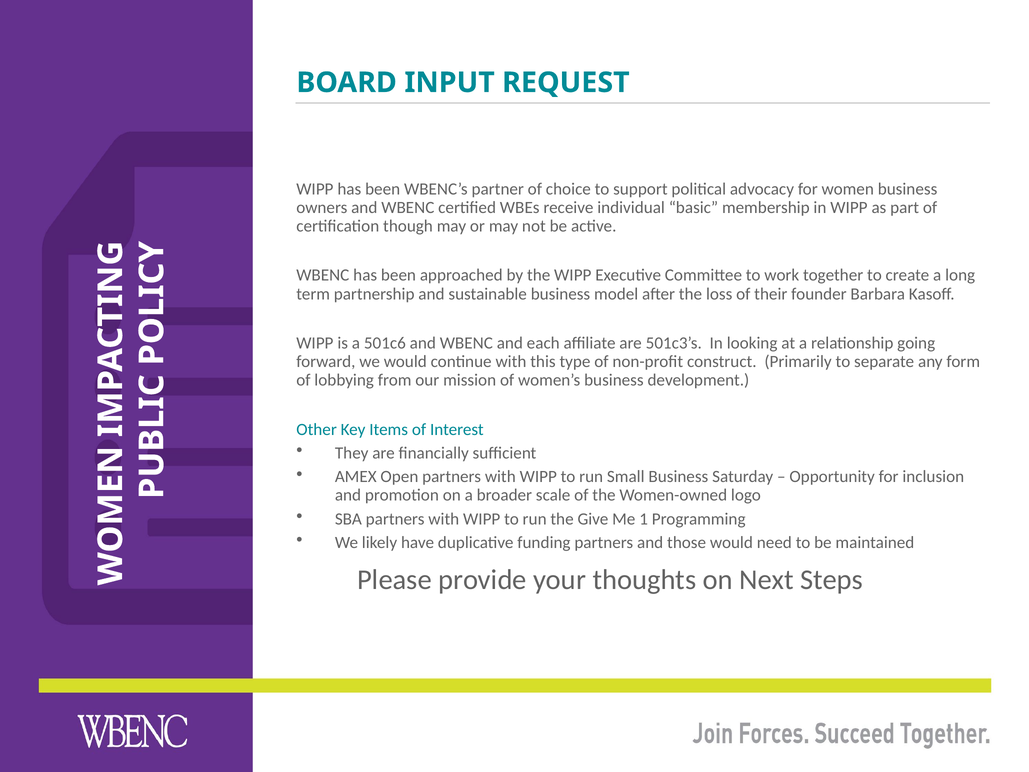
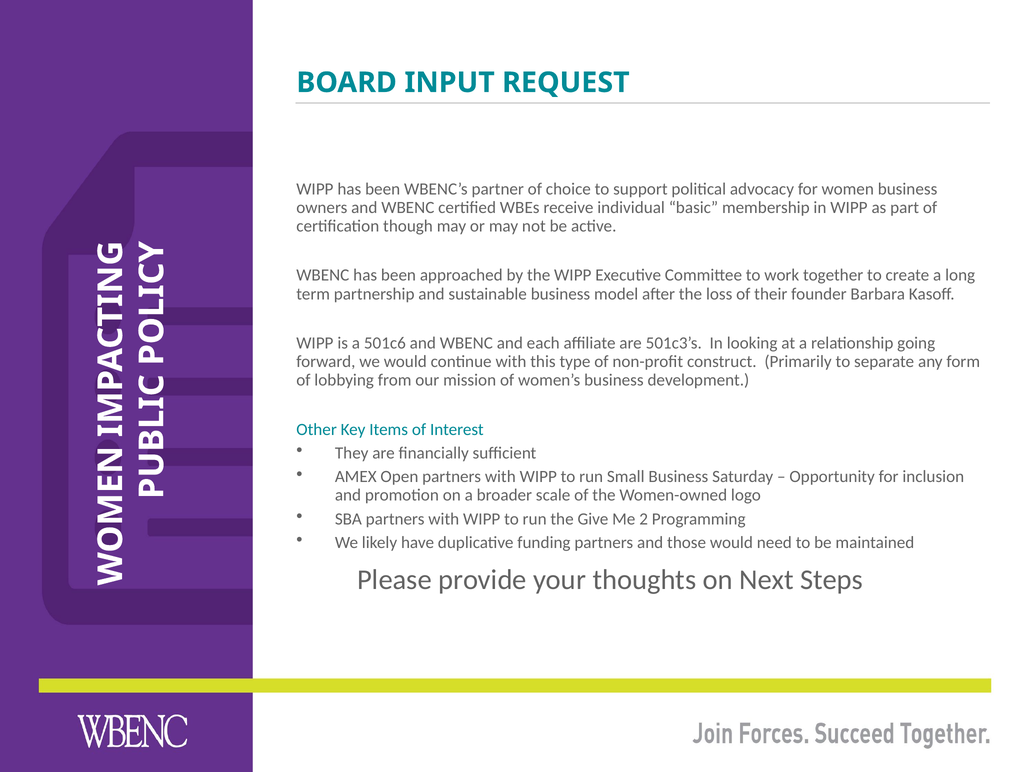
1: 1 -> 2
